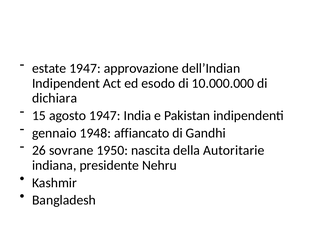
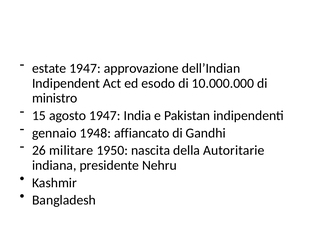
dichiara: dichiara -> ministro
sovrane: sovrane -> militare
